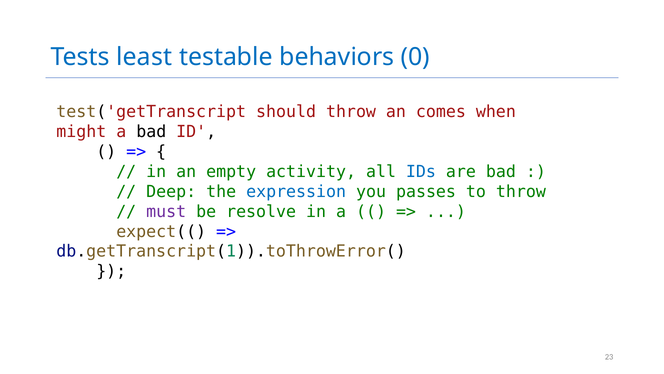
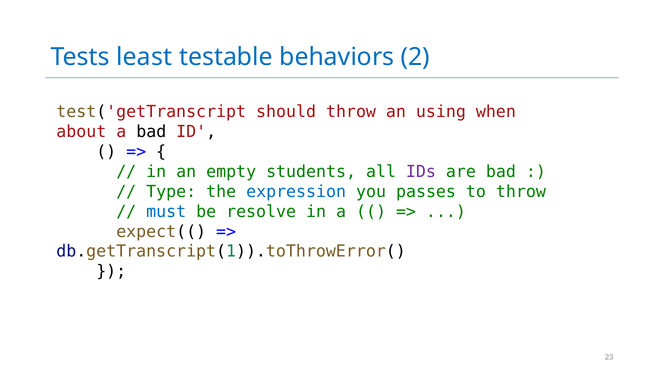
0: 0 -> 2
comes: comes -> using
might: might -> about
activity: activity -> students
IDs colour: blue -> purple
Deep: Deep -> Type
must colour: purple -> blue
